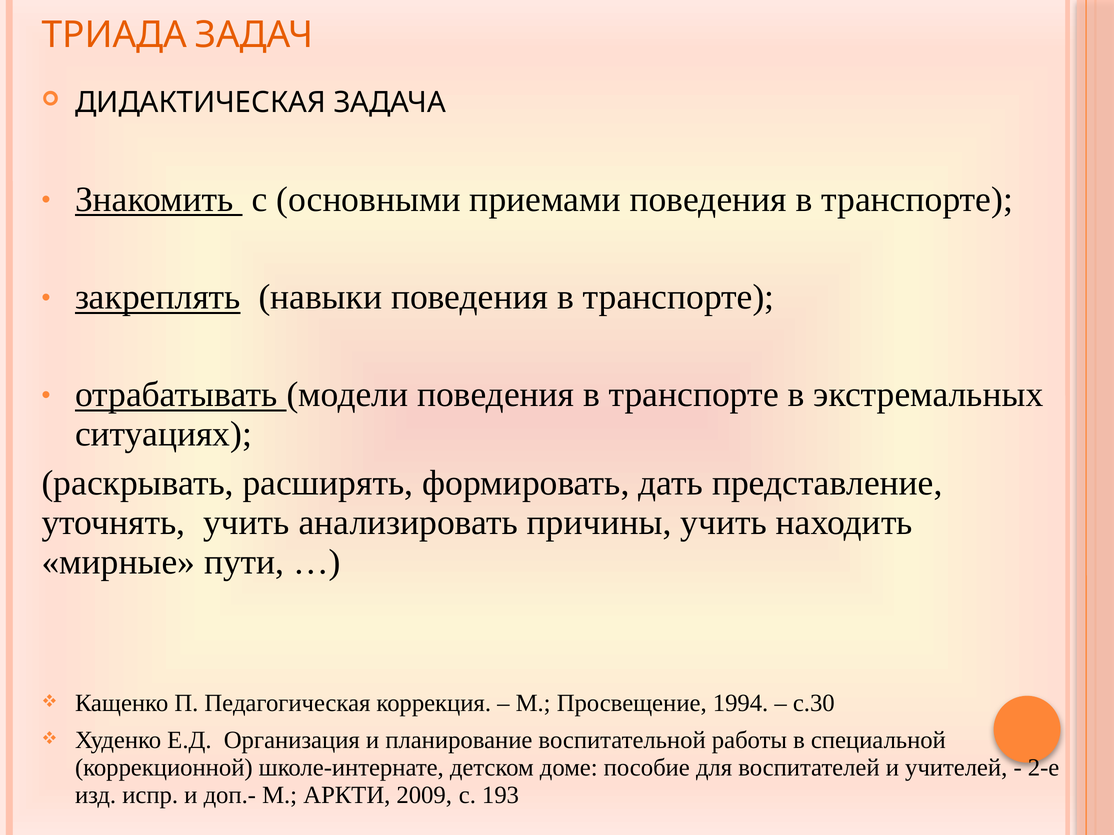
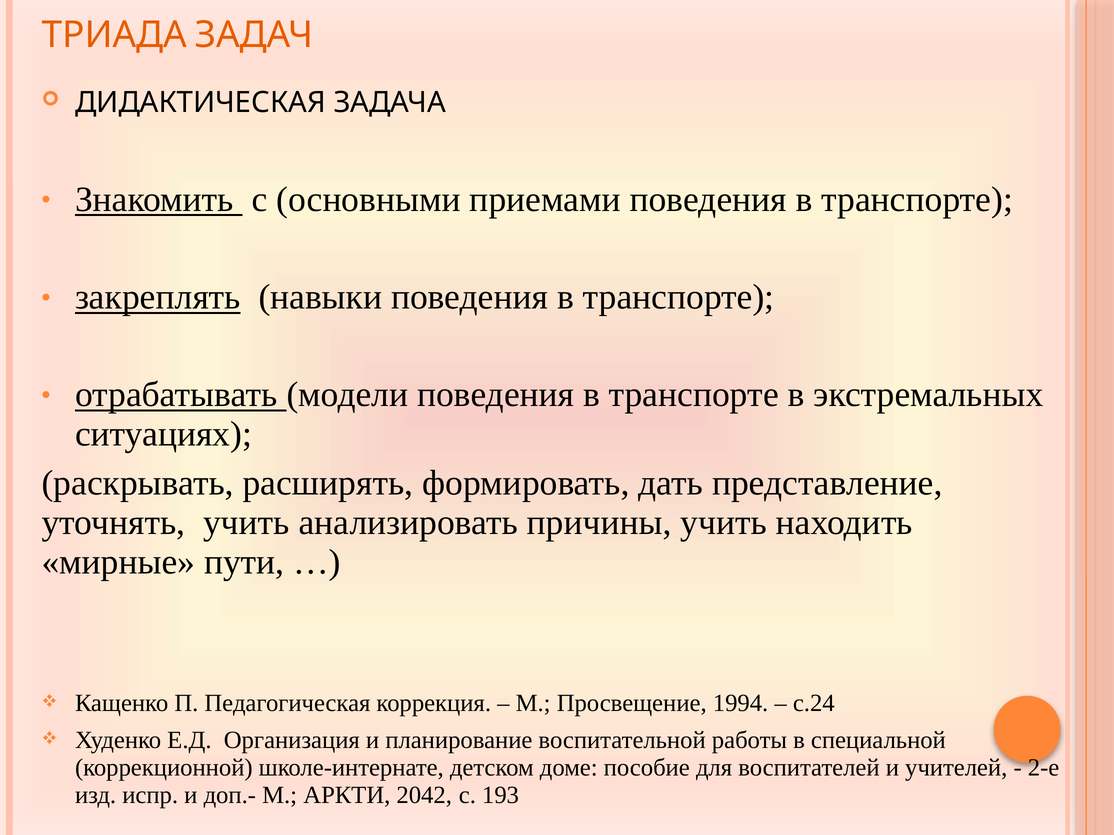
с.30: с.30 -> с.24
2009: 2009 -> 2042
